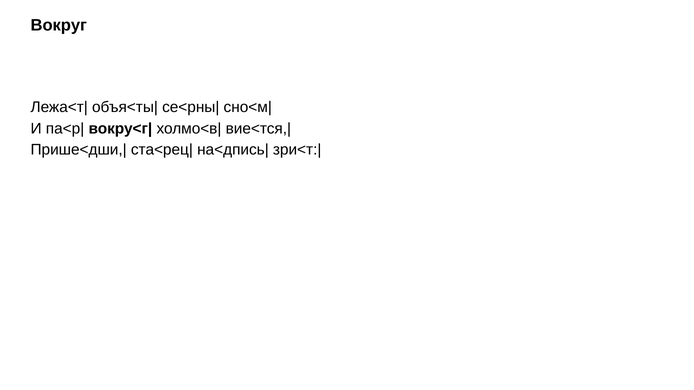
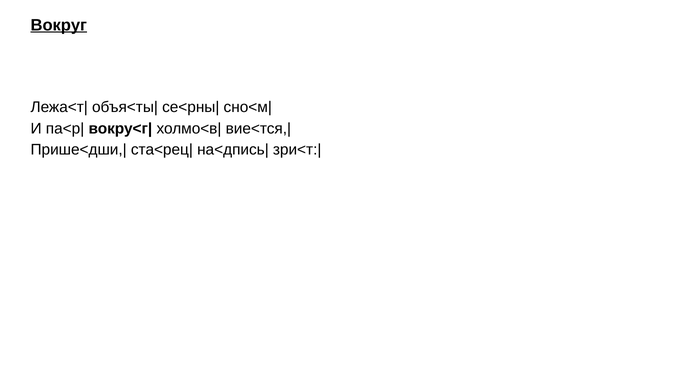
Вокруг underline: none -> present
